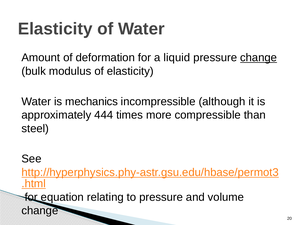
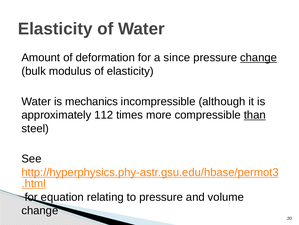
liquid: liquid -> since
444: 444 -> 112
than underline: none -> present
